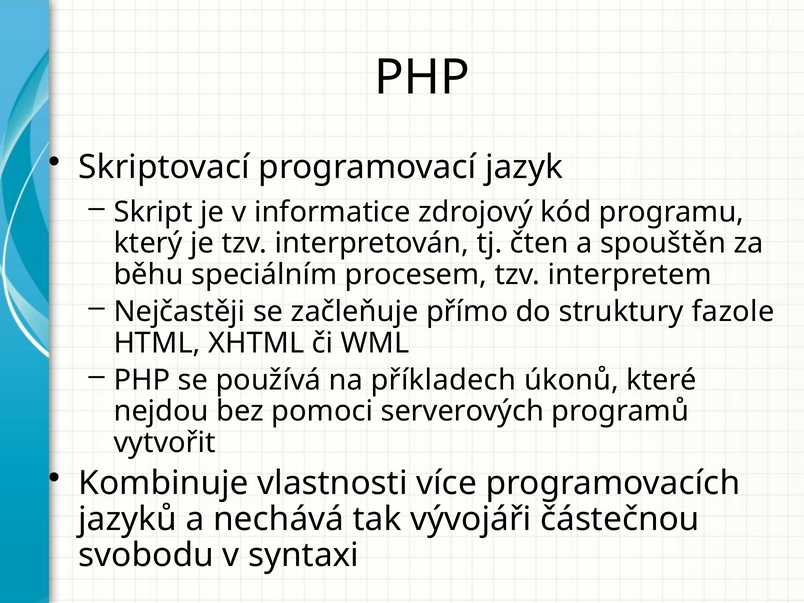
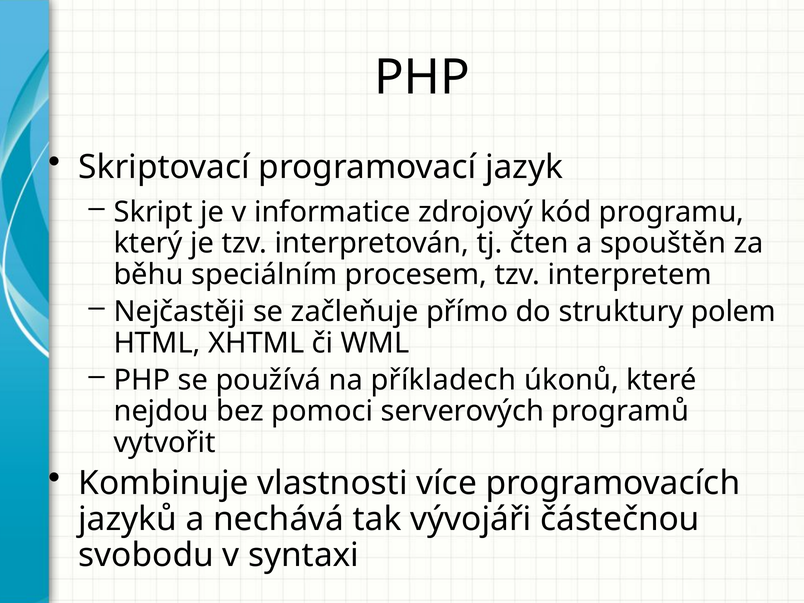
fazole: fazole -> polem
